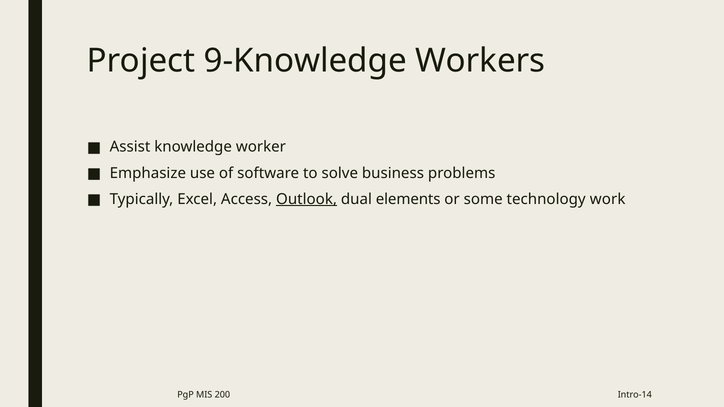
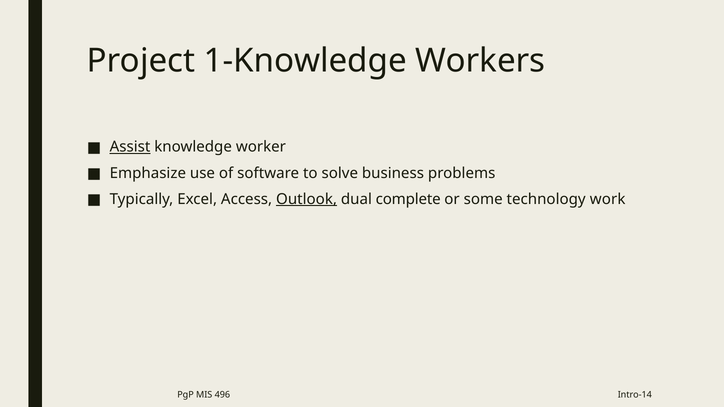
9-Knowledge: 9-Knowledge -> 1-Knowledge
Assist underline: none -> present
elements: elements -> complete
200: 200 -> 496
